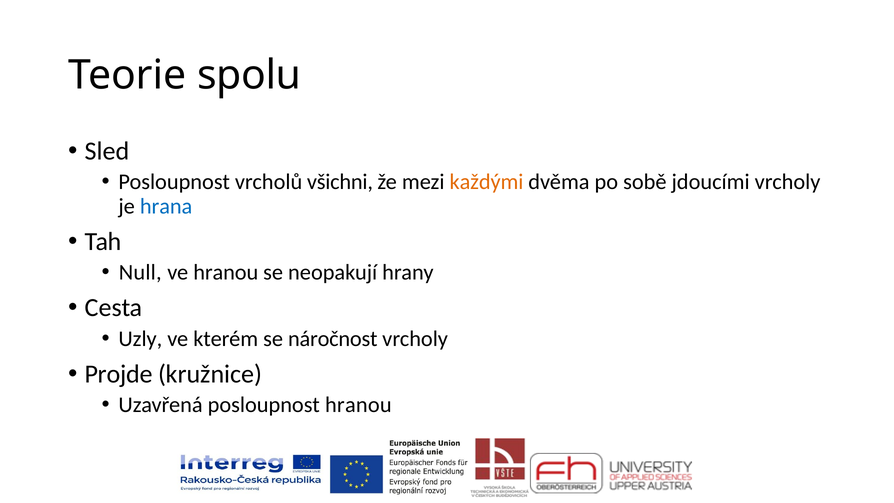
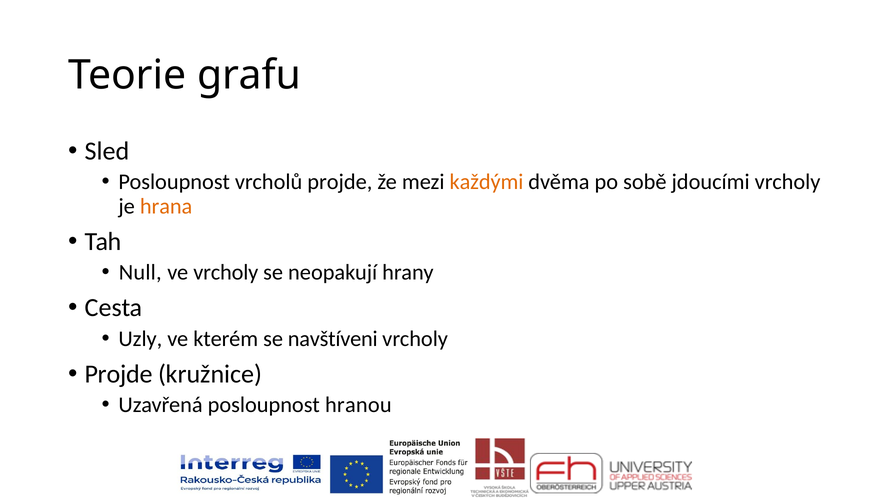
spolu: spolu -> grafu
vrcholů všichni: všichni -> projde
hrana colour: blue -> orange
ve hranou: hranou -> vrcholy
náročnost: náročnost -> navštíveni
